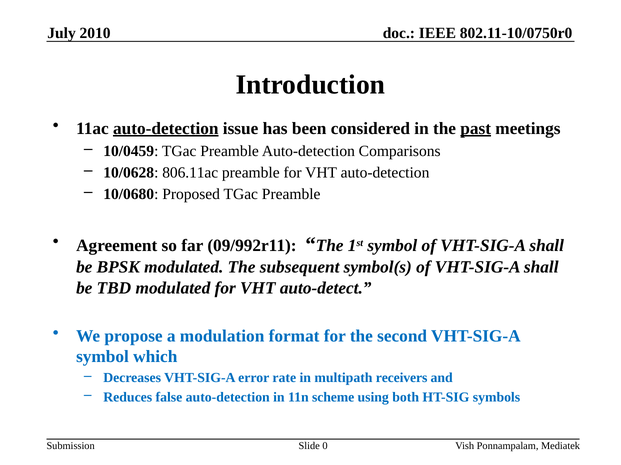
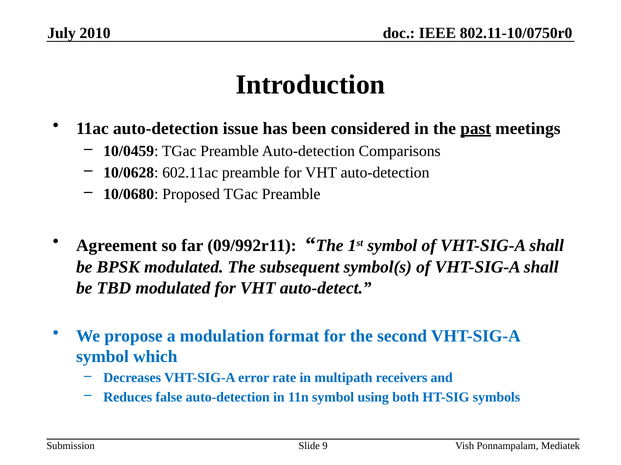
auto-detection at (166, 129) underline: present -> none
806.11ac: 806.11ac -> 602.11ac
11n scheme: scheme -> symbol
0: 0 -> 9
